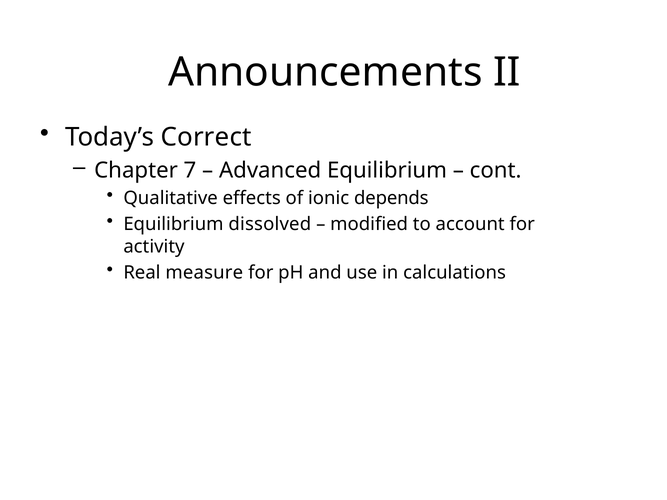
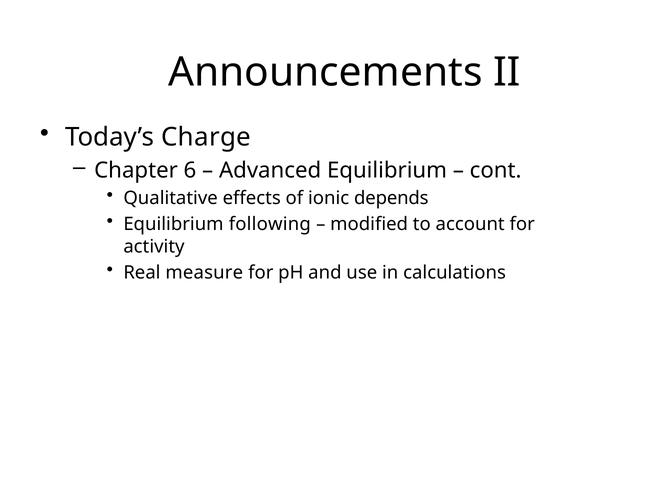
Correct: Correct -> Charge
7: 7 -> 6
dissolved: dissolved -> following
